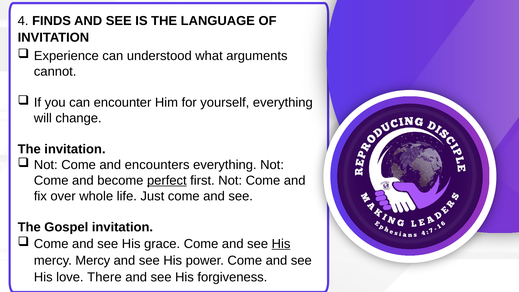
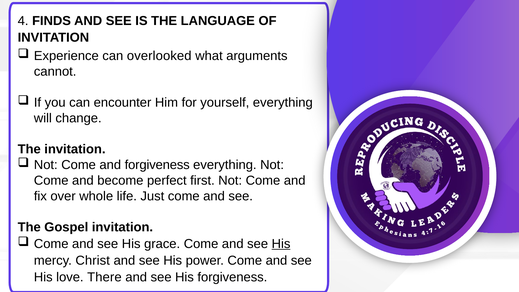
understood: understood -> overlooked
and encounters: encounters -> forgiveness
perfect underline: present -> none
mercy Mercy: Mercy -> Christ
